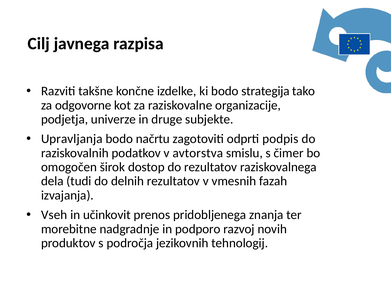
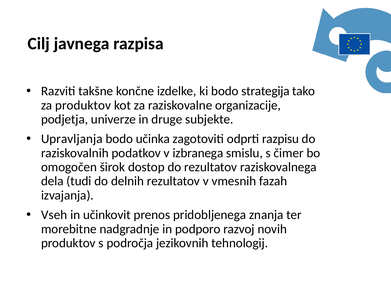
za odgovorne: odgovorne -> produktov
načrtu: načrtu -> učinka
podpis: podpis -> razpisu
avtorstva: avtorstva -> izbranega
